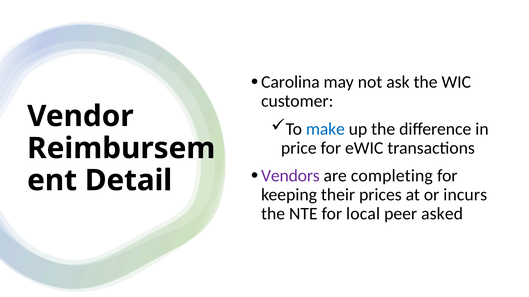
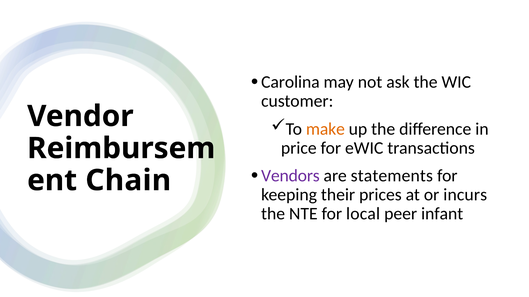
make colour: blue -> orange
completing: completing -> statements
Detail: Detail -> Chain
asked: asked -> infant
